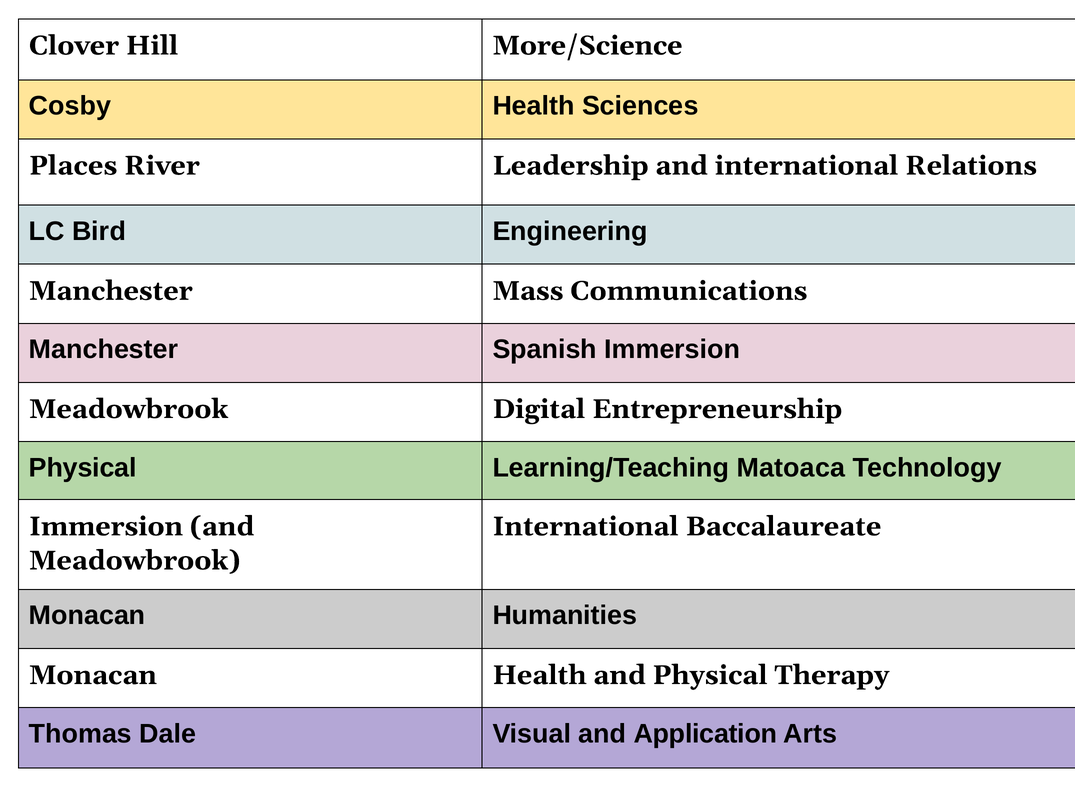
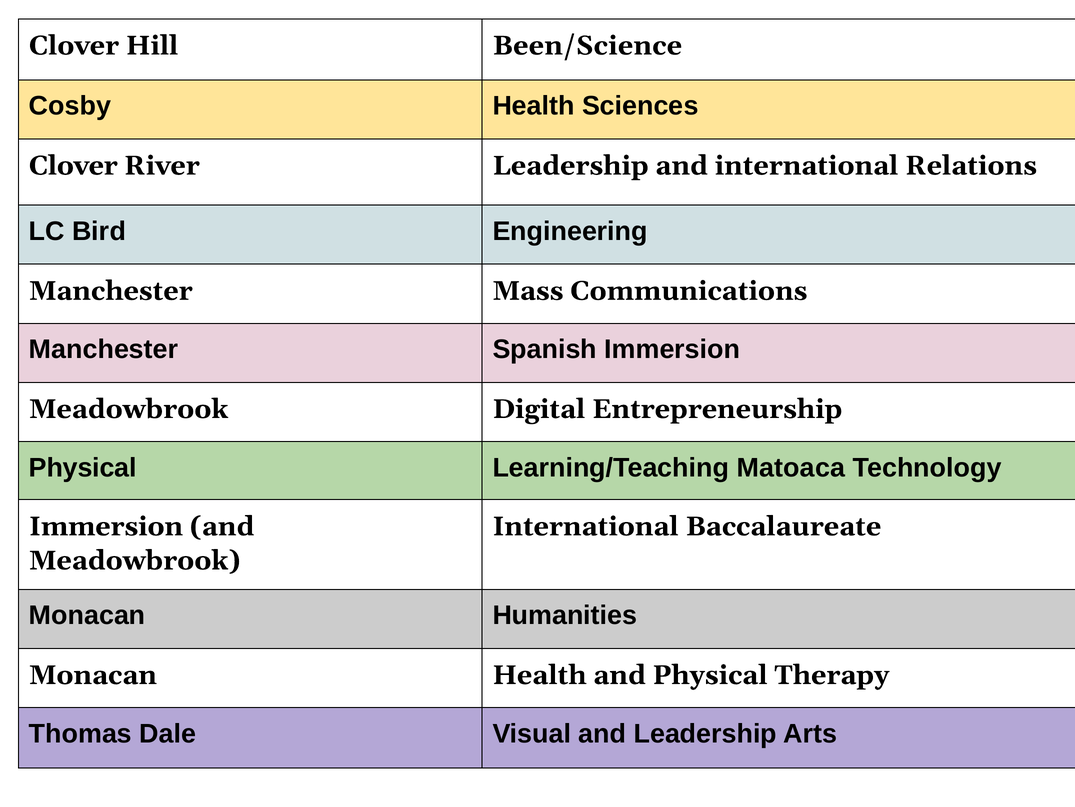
More/Science: More/Science -> Been/Science
Places at (73, 166): Places -> Clover
and Application: Application -> Leadership
